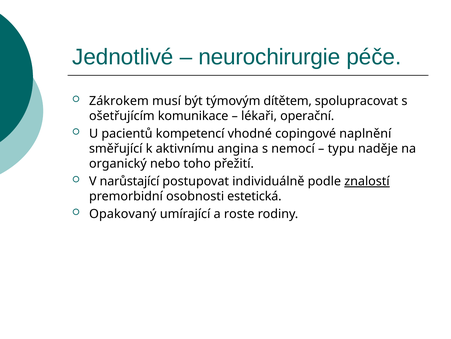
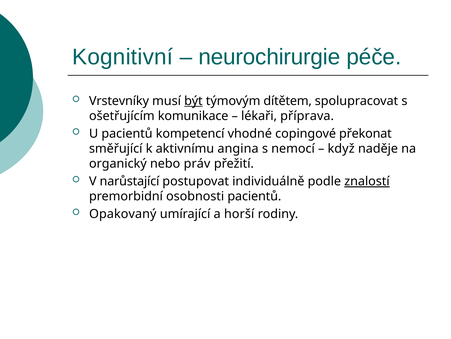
Jednotlivé: Jednotlivé -> Kognitivní
Zákrokem: Zákrokem -> Vrstevníky
být underline: none -> present
operační: operační -> příprava
naplnění: naplnění -> překonat
typu: typu -> když
toho: toho -> práv
osobnosti estetická: estetická -> pacientů
roste: roste -> horší
